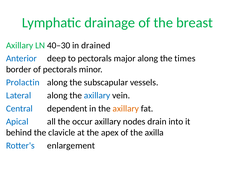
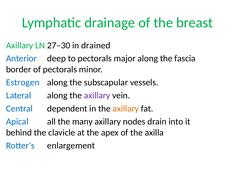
40–30: 40–30 -> 27–30
times: times -> fascia
Prolactin: Prolactin -> Estrogen
axillary at (97, 96) colour: blue -> purple
occur: occur -> many
